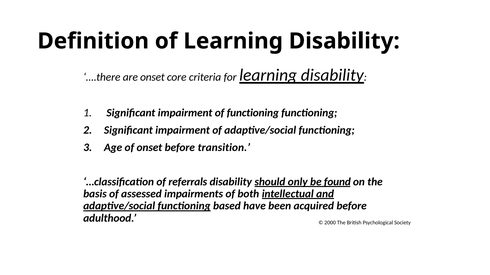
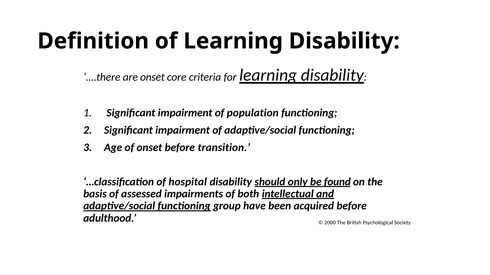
of functioning: functioning -> population
referrals: referrals -> hospital
based: based -> group
